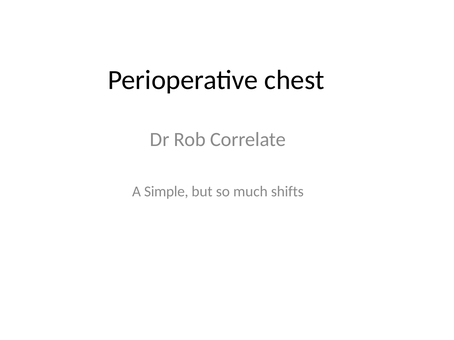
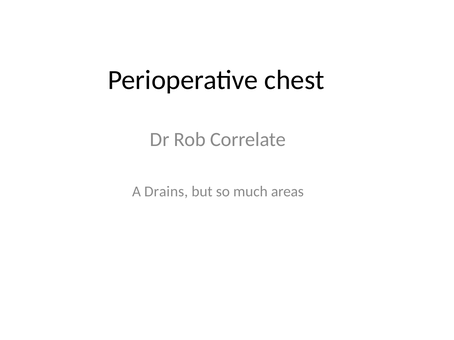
Simple: Simple -> Drains
shifts: shifts -> areas
